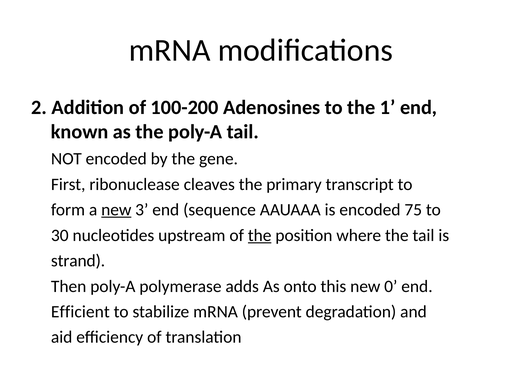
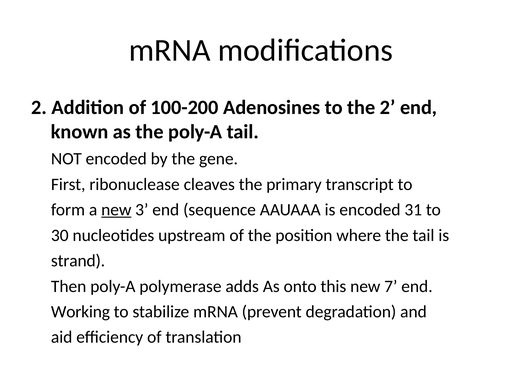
the 1: 1 -> 2
75: 75 -> 31
the at (260, 236) underline: present -> none
0: 0 -> 7
Efficient: Efficient -> Working
